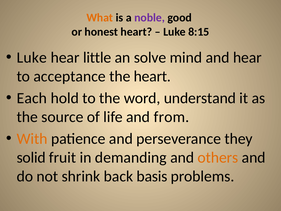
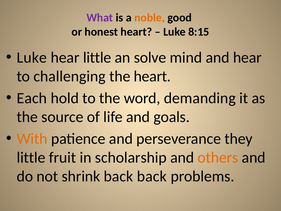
What colour: orange -> purple
noble colour: purple -> orange
acceptance: acceptance -> challenging
understand: understand -> demanding
from: from -> goals
solid at (31, 157): solid -> little
demanding: demanding -> scholarship
back basis: basis -> back
